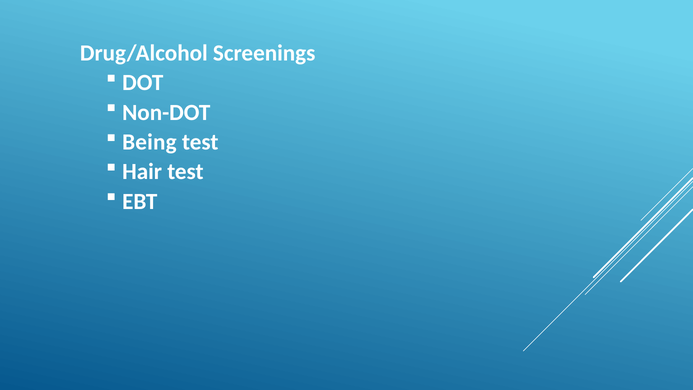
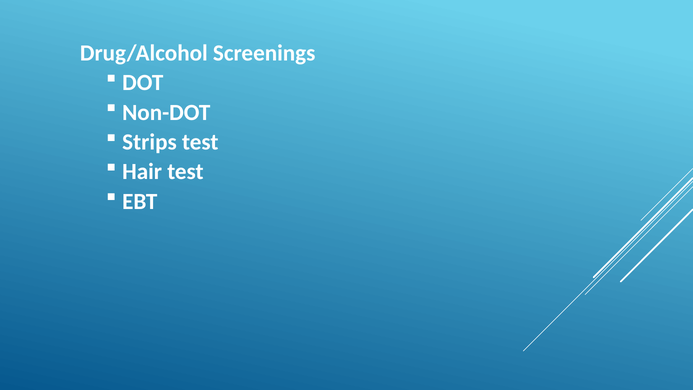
Being: Being -> Strips
